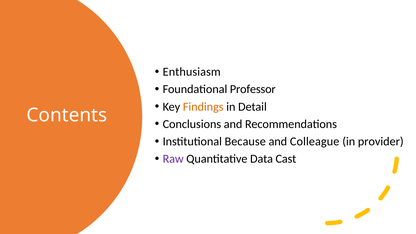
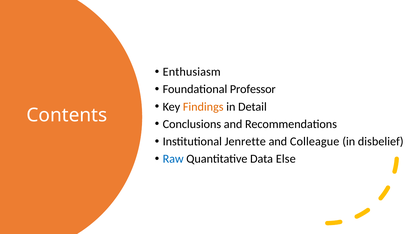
Because: Because -> Jenrette
provider: provider -> disbelief
Raw colour: purple -> blue
Cast: Cast -> Else
